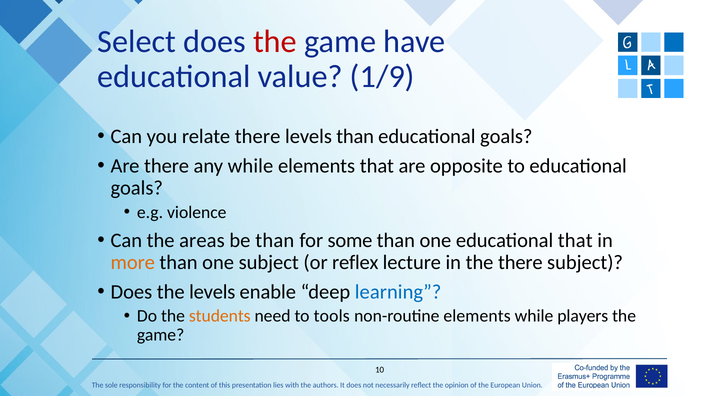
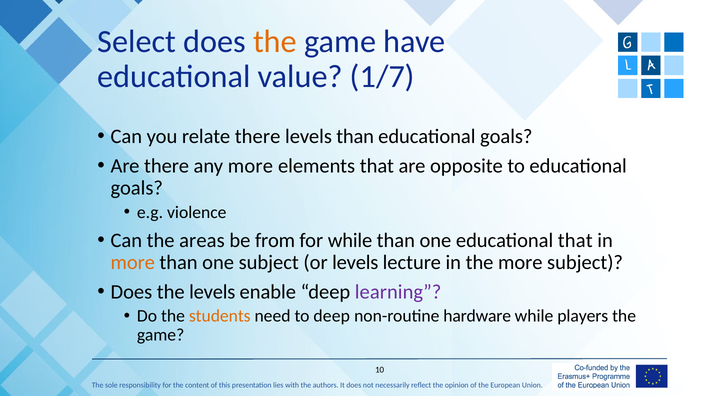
the at (275, 42) colour: red -> orange
1/9: 1/9 -> 1/7
any while: while -> more
be than: than -> from
for some: some -> while
or reflex: reflex -> levels
the there: there -> more
learning colour: blue -> purple
to tools: tools -> deep
non-routine elements: elements -> hardware
